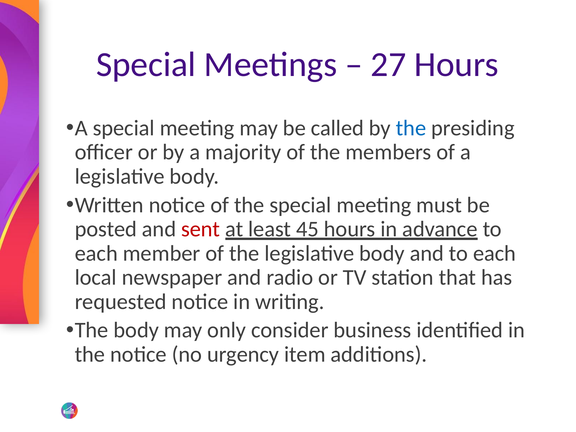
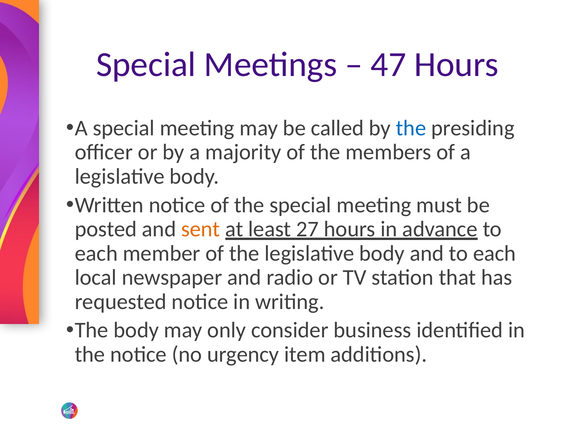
27: 27 -> 47
sent colour: red -> orange
45: 45 -> 27
